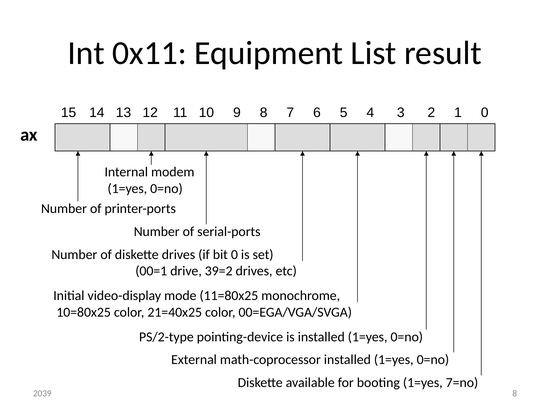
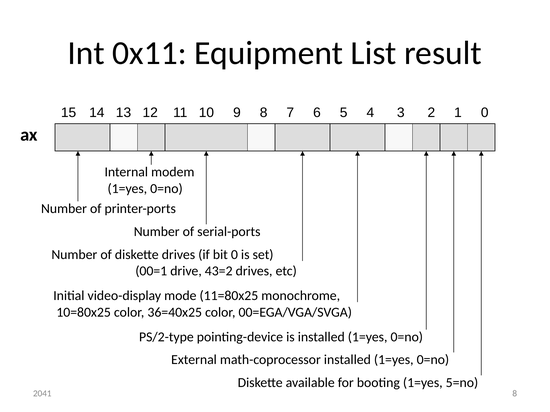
39=2: 39=2 -> 43=2
21=40x25: 21=40x25 -> 36=40x25
7=no: 7=no -> 5=no
2039: 2039 -> 2041
